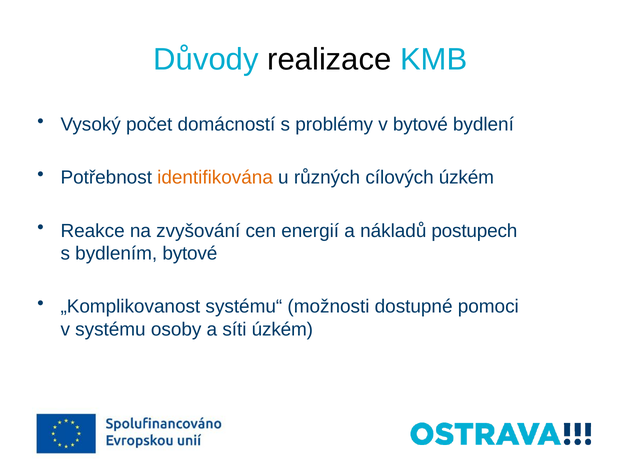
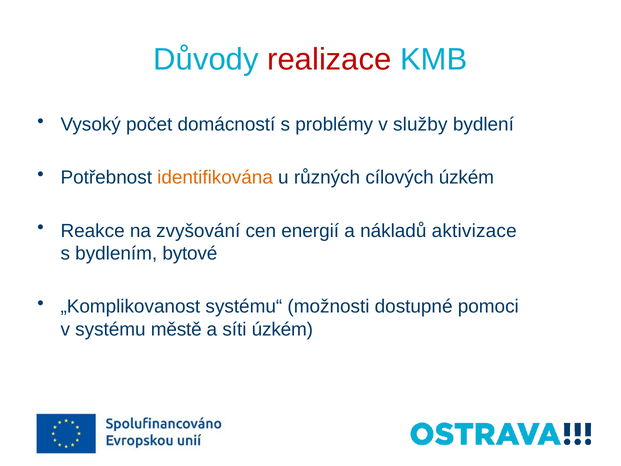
realizace colour: black -> red
v bytové: bytové -> služby
postupech: postupech -> aktivizace
osoby: osoby -> městě
